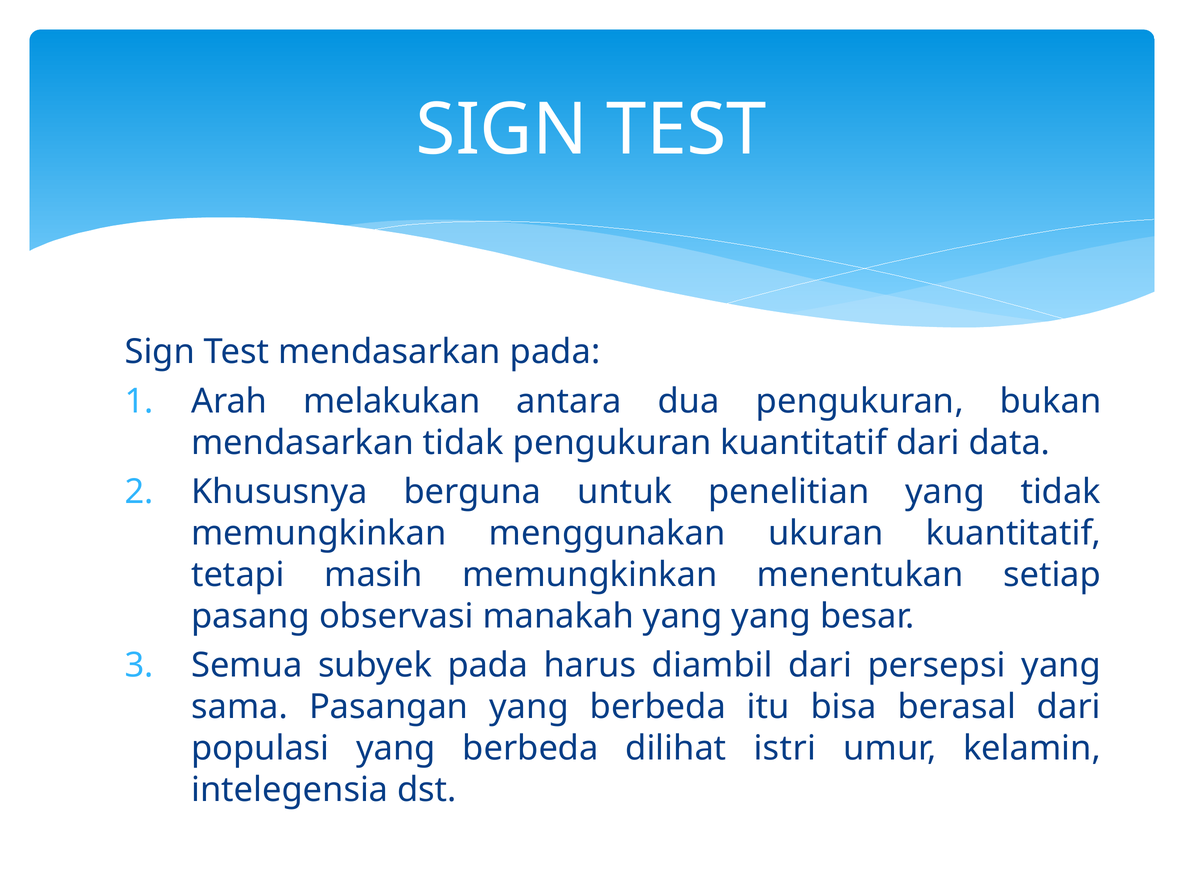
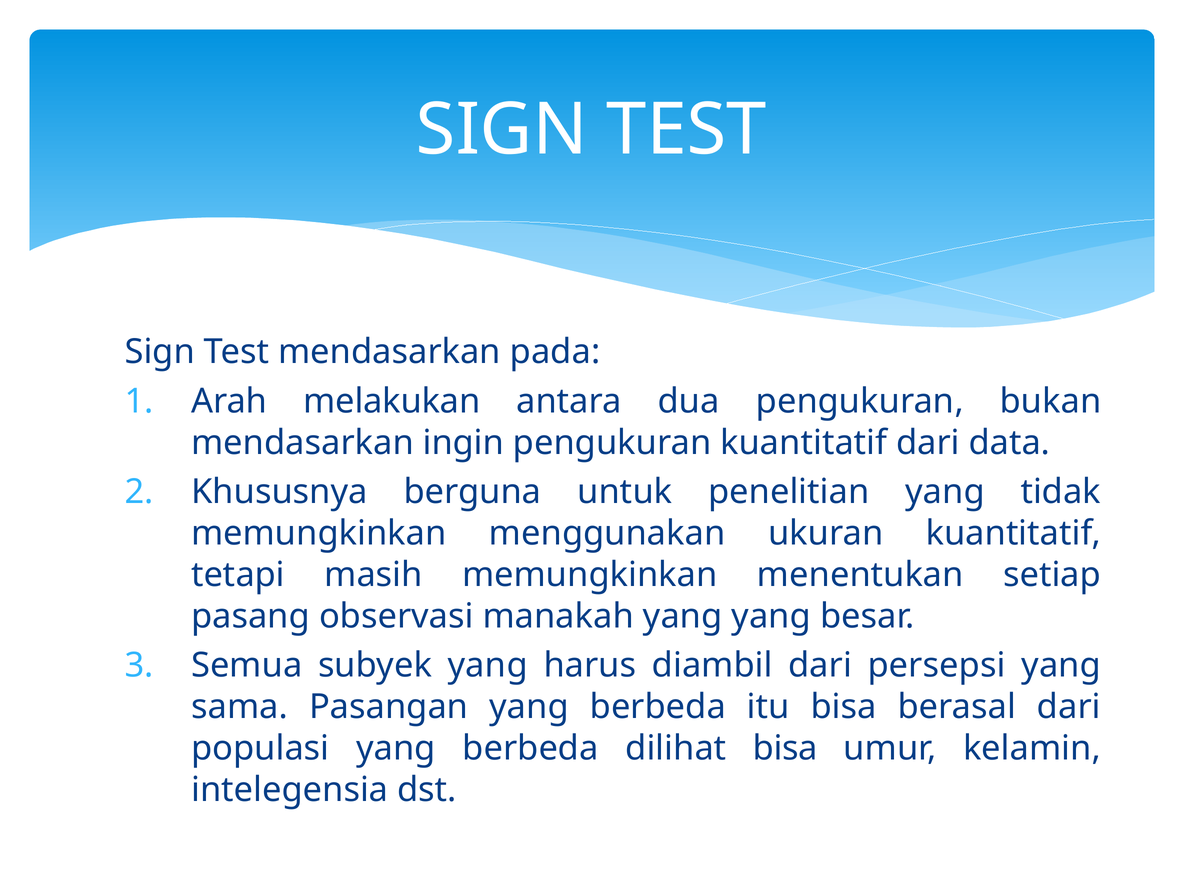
mendasarkan tidak: tidak -> ingin
subyek pada: pada -> yang
dilihat istri: istri -> bisa
